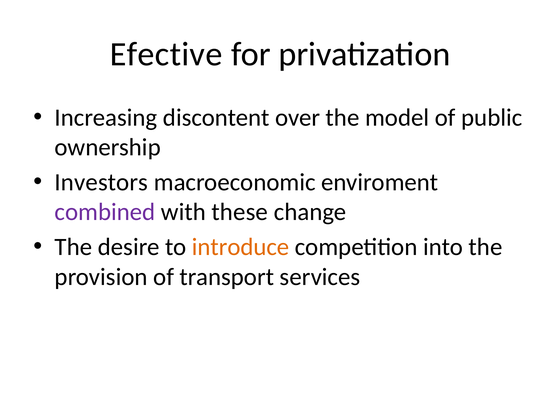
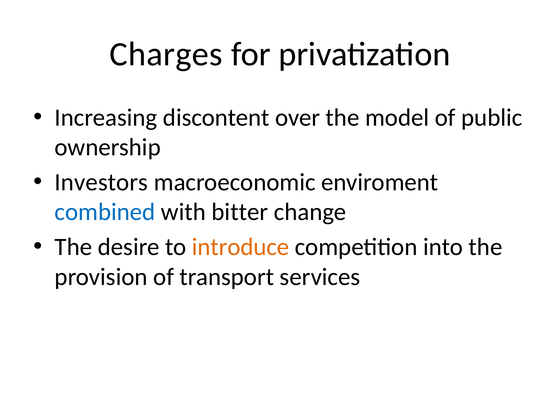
Efective: Efective -> Charges
combined colour: purple -> blue
these: these -> bitter
